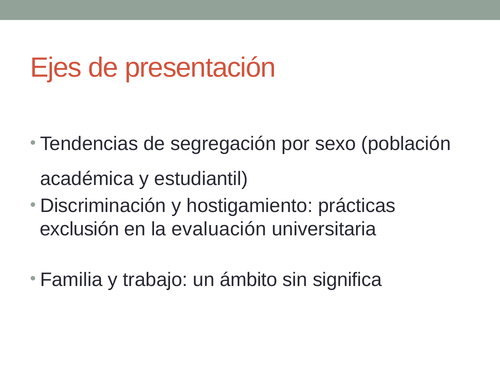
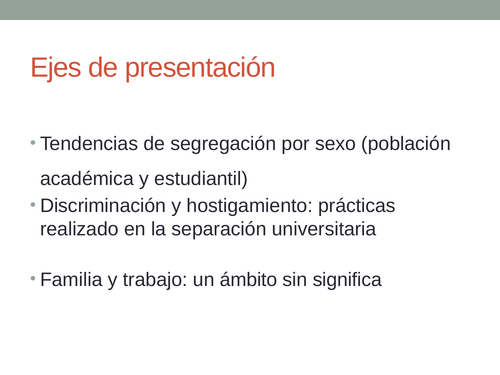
exclusión: exclusión -> realizado
evaluación: evaluación -> separación
